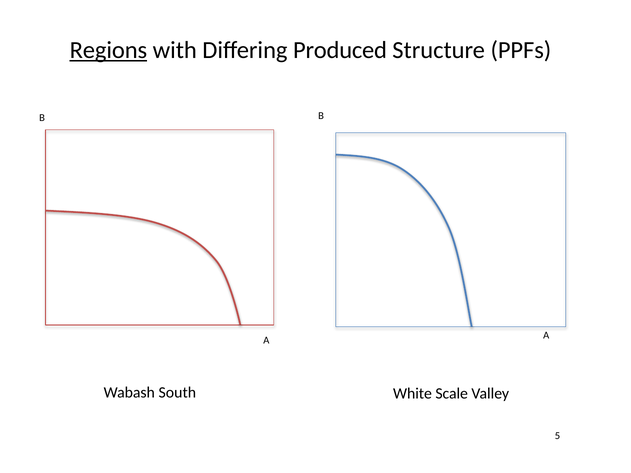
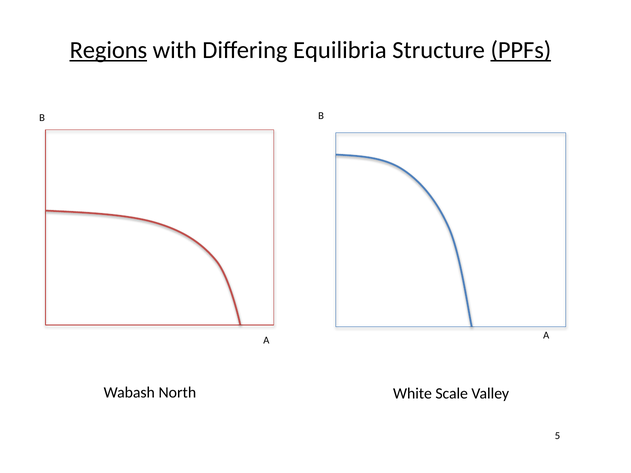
Produced: Produced -> Equilibria
PPFs underline: none -> present
South: South -> North
